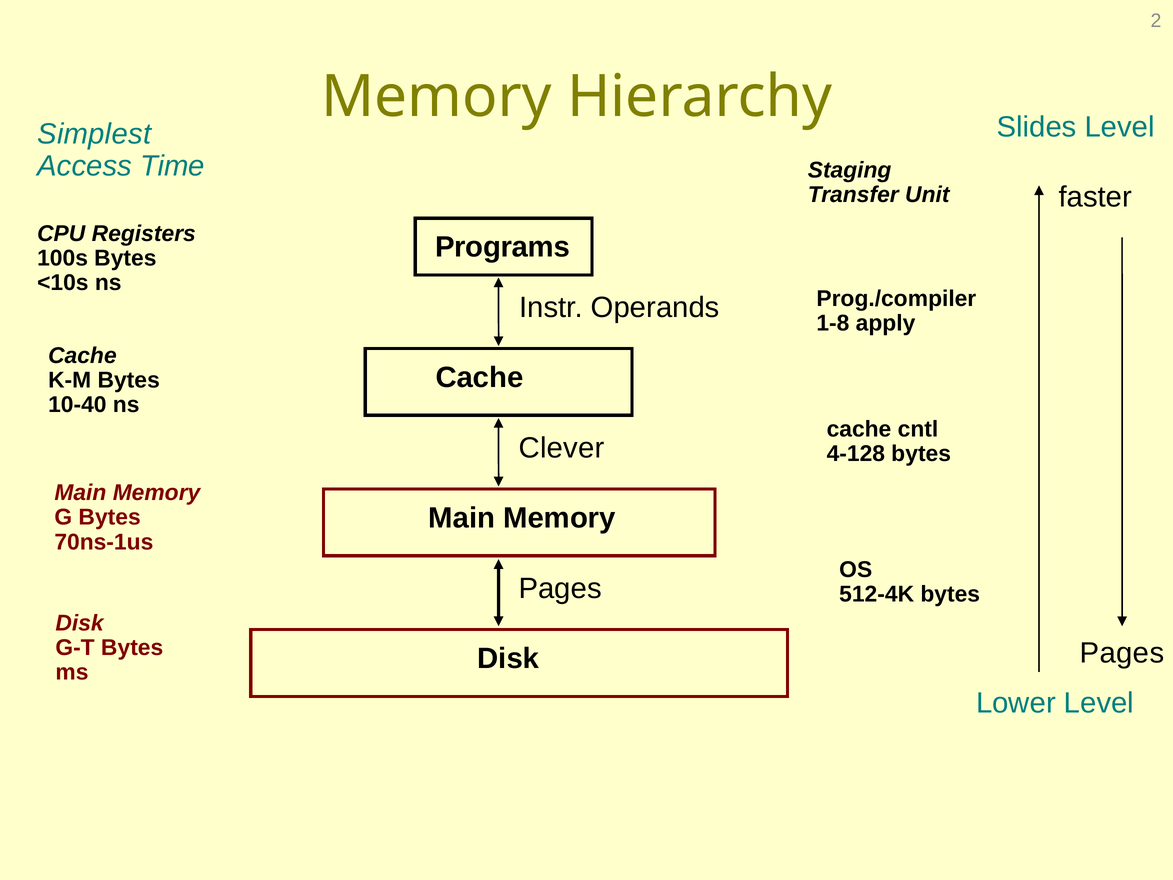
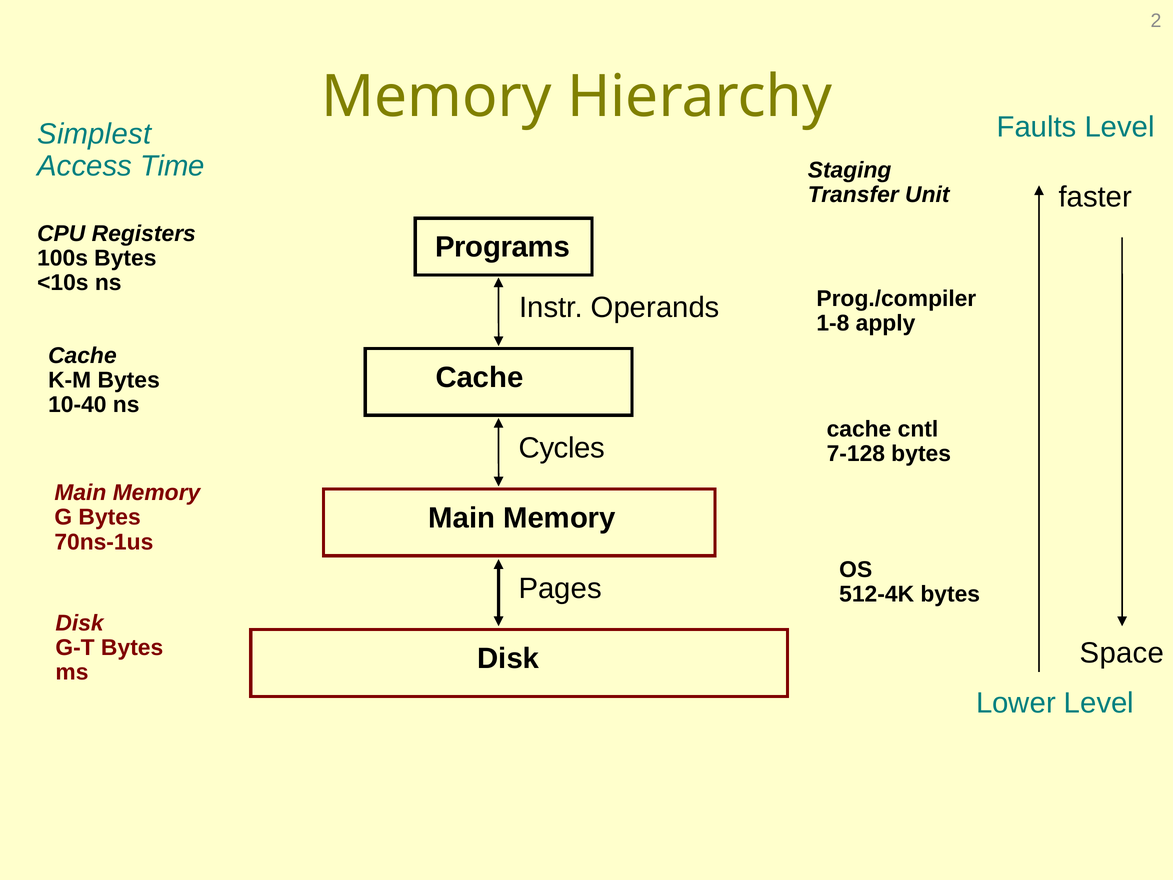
Slides: Slides -> Faults
Clever: Clever -> Cycles
4-128: 4-128 -> 7-128
Pages at (1122, 653): Pages -> Space
